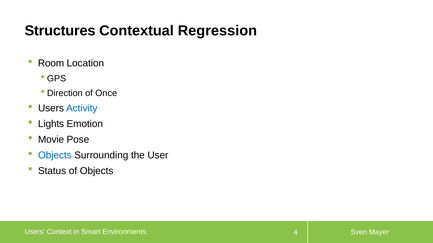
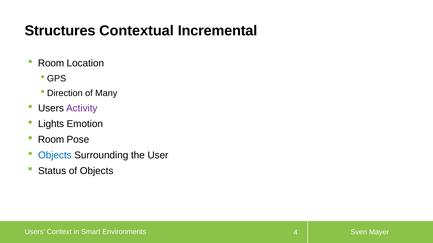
Regression: Regression -> Incremental
Once: Once -> Many
Activity colour: blue -> purple
Movie at (51, 140): Movie -> Room
